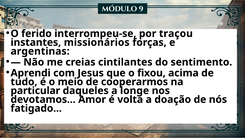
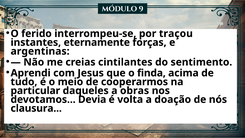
missionários: missionários -> eternamente
fixou: fixou -> finda
longe: longe -> obras
Amor: Amor -> Devia
fatigado: fatigado -> clausura
